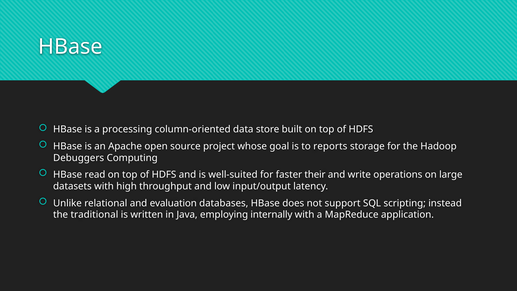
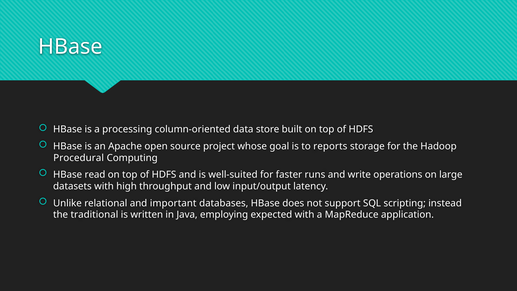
Debuggers: Debuggers -> Procedural
their: their -> runs
evaluation: evaluation -> important
internally: internally -> expected
